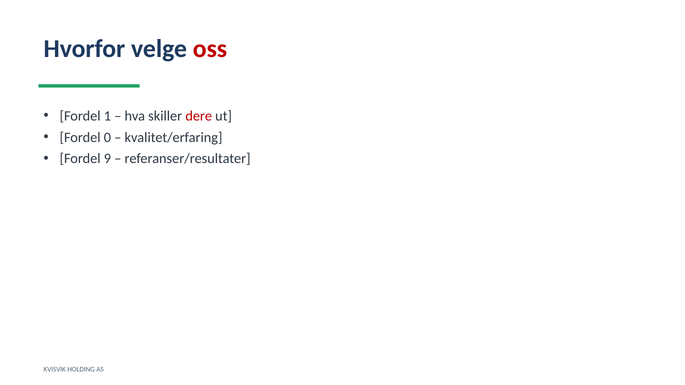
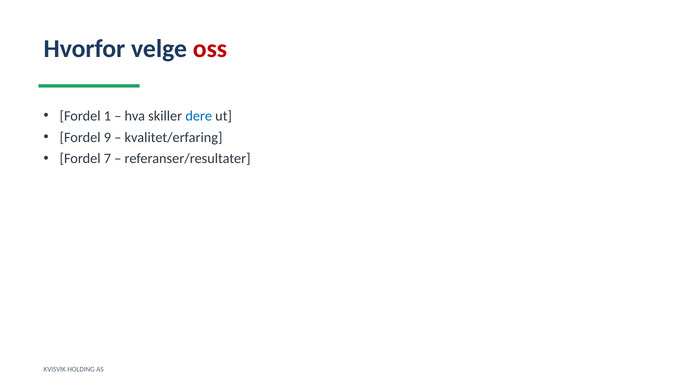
dere colour: red -> blue
0: 0 -> 9
9: 9 -> 7
